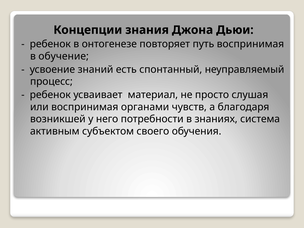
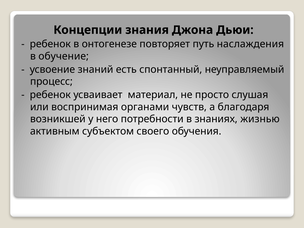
путь воспринимая: воспринимая -> наслаждения
система: система -> жизнью
